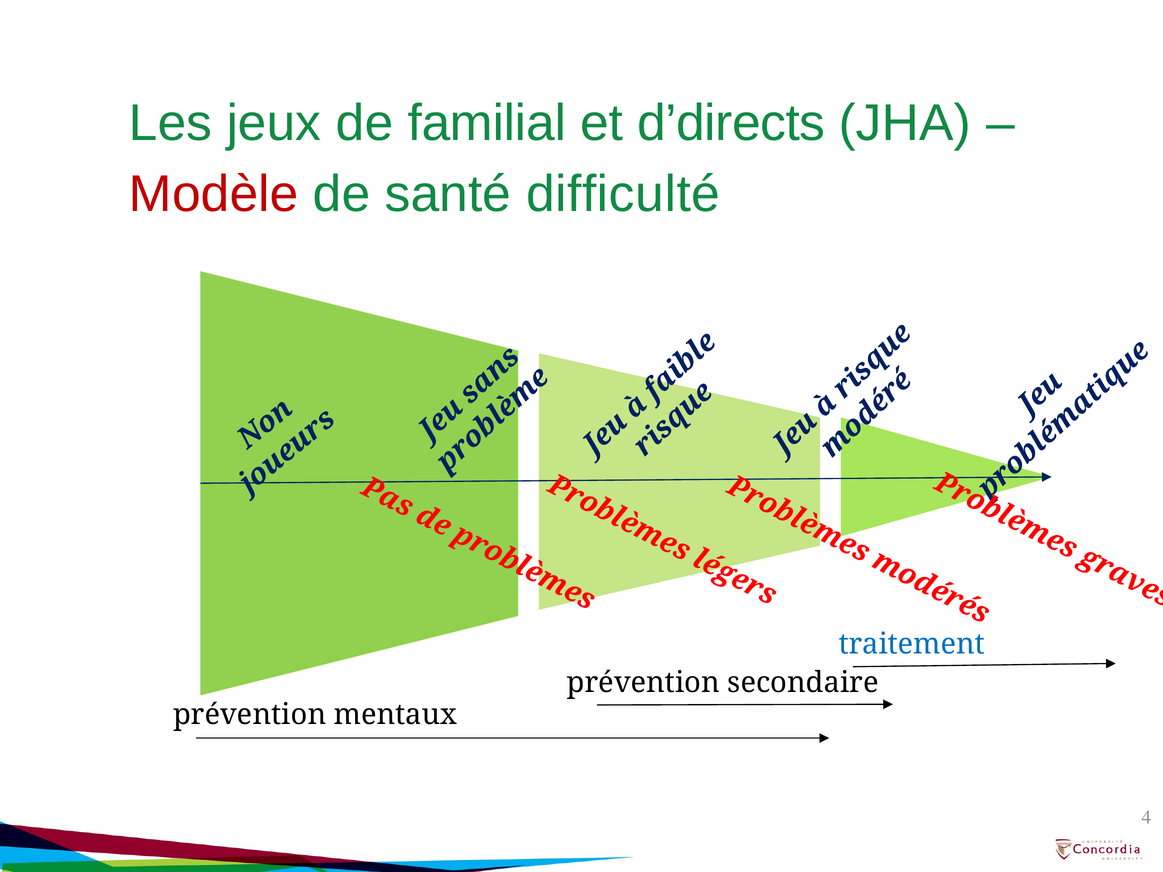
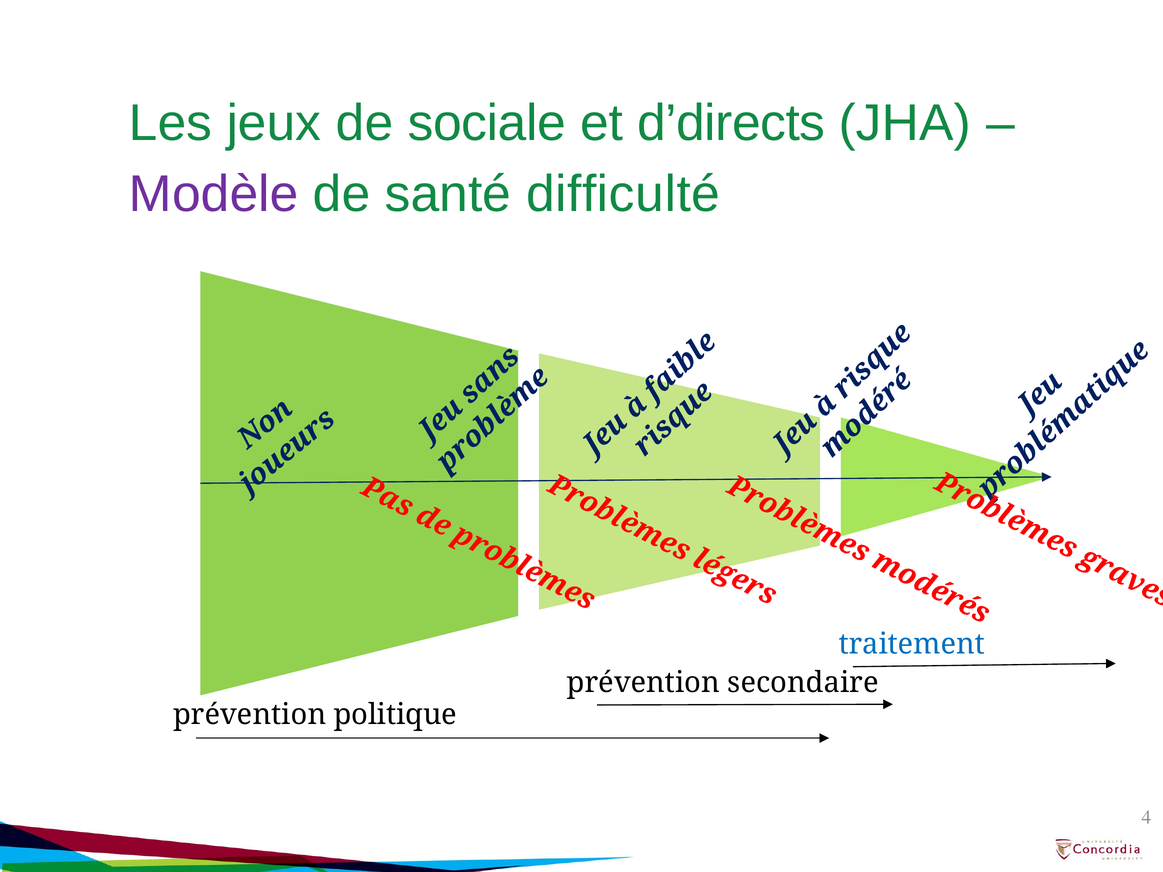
familial: familial -> sociale
Modèle colour: red -> purple
mentaux: mentaux -> politique
